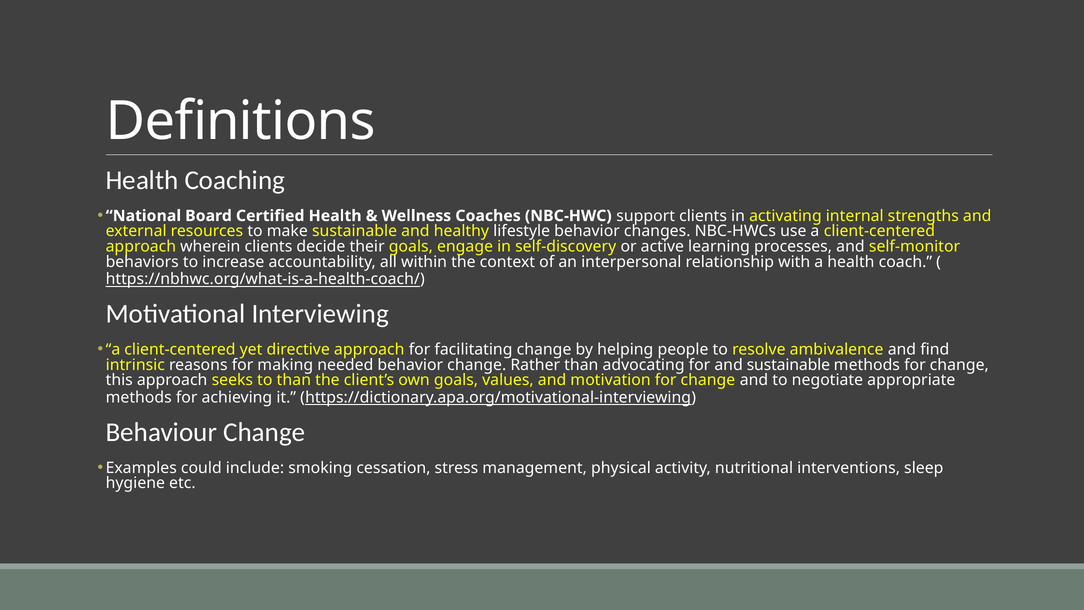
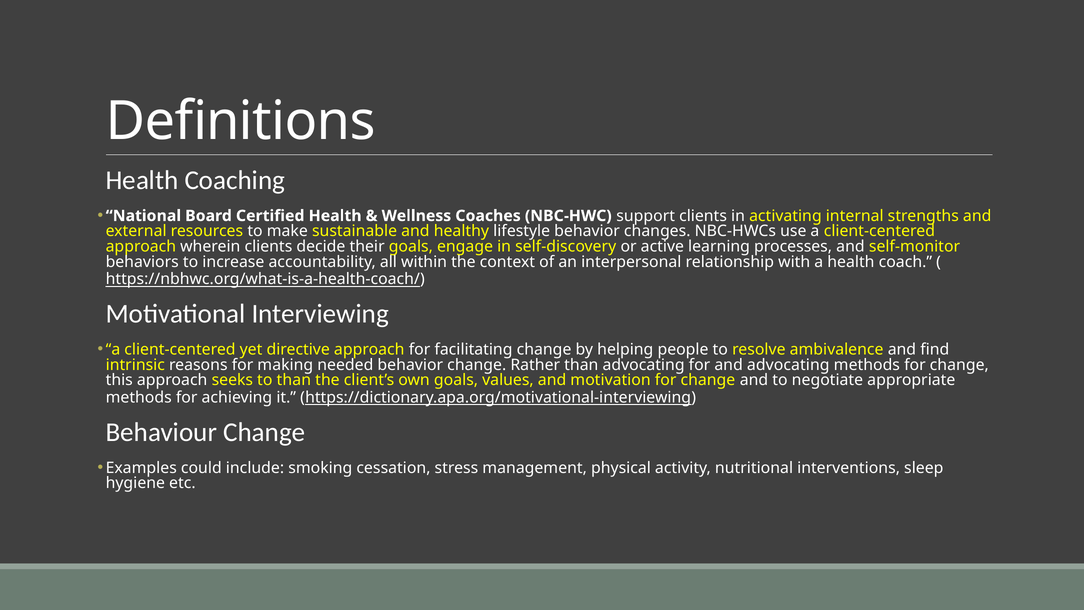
and sustainable: sustainable -> advocating
